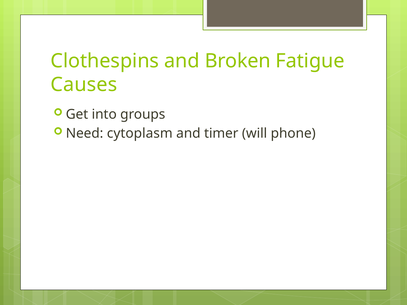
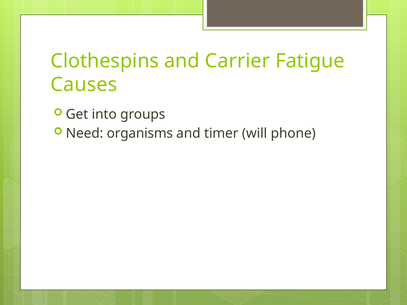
Broken: Broken -> Carrier
cytoplasm: cytoplasm -> organisms
